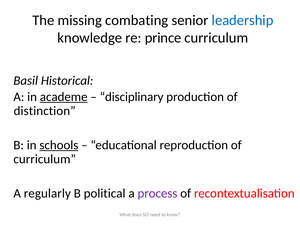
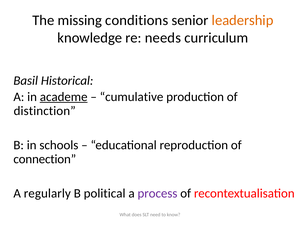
combating: combating -> conditions
leadership colour: blue -> orange
prince: prince -> needs
disciplinary: disciplinary -> cumulative
schools underline: present -> none
curriculum at (45, 159): curriculum -> connection
